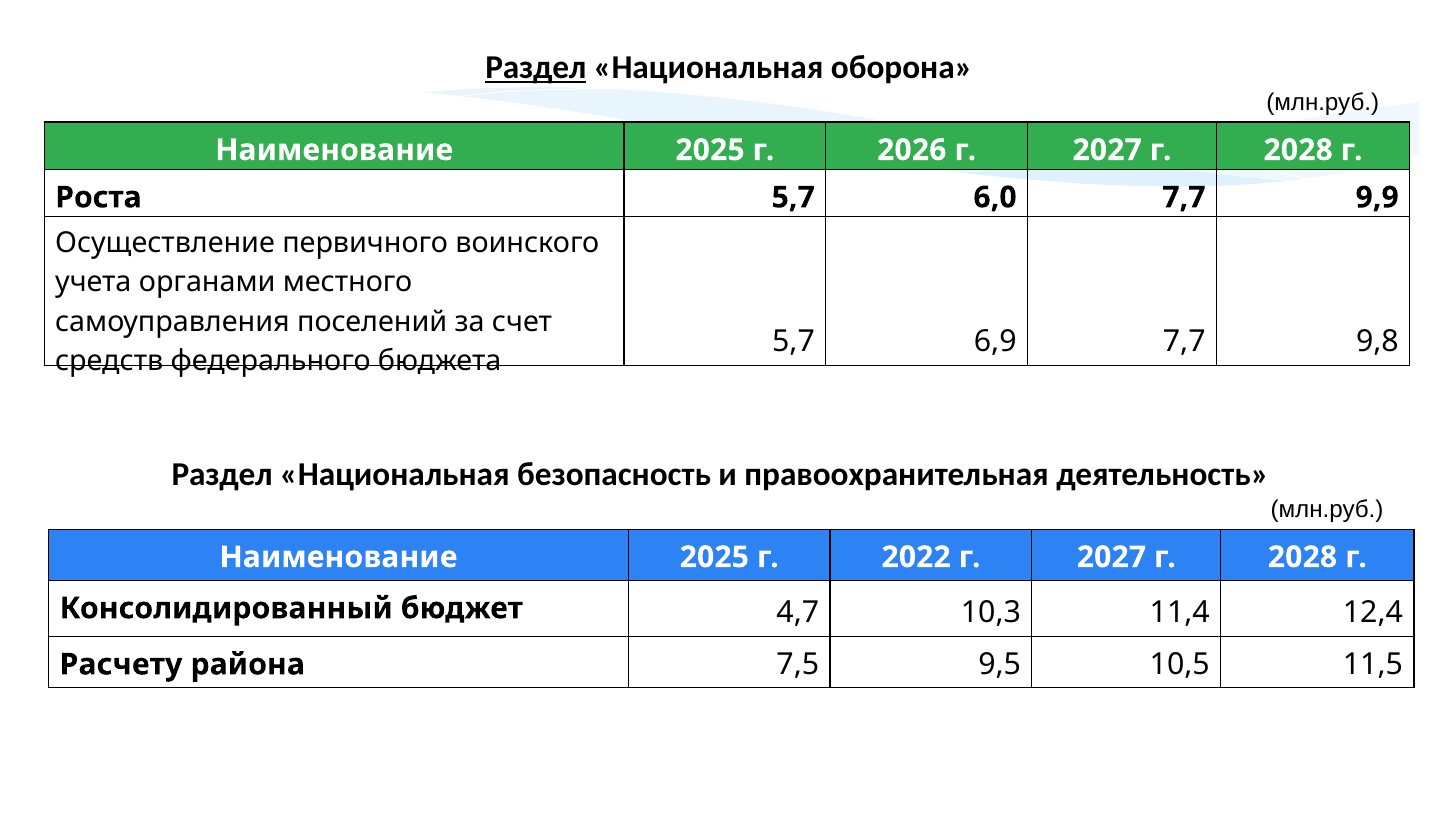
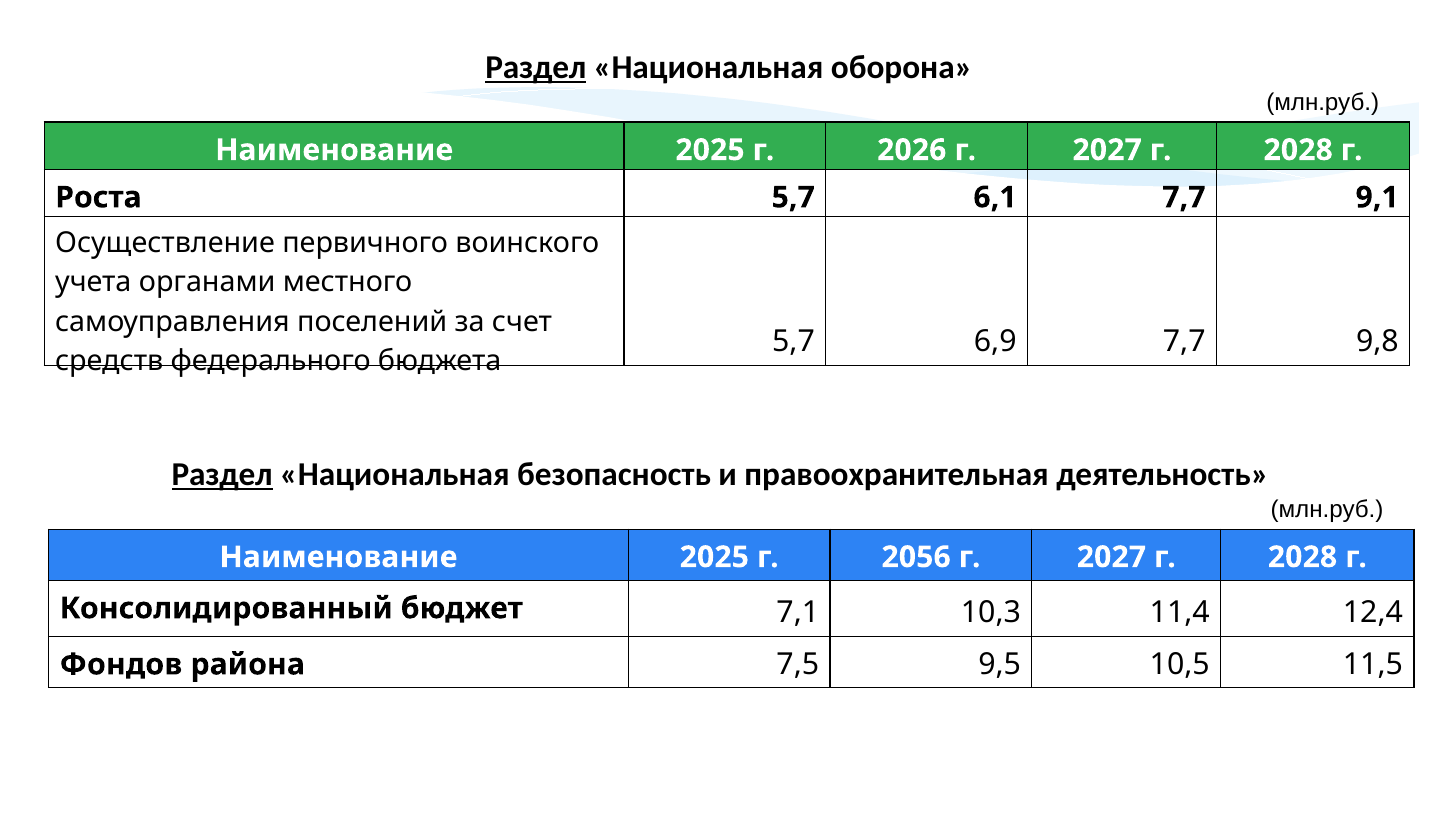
6,0: 6,0 -> 6,1
9,9: 9,9 -> 9,1
Раздел at (222, 474) underline: none -> present
2022: 2022 -> 2056
4,7: 4,7 -> 7,1
Расчету: Расчету -> Фондов
